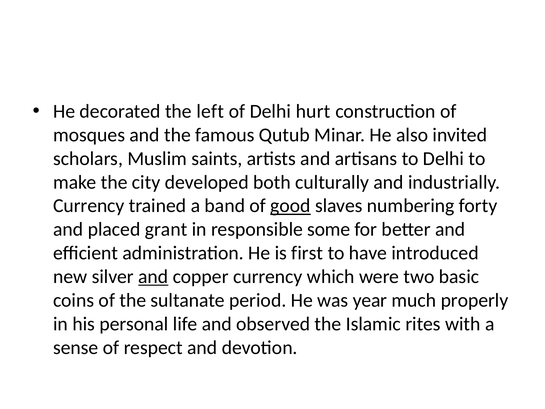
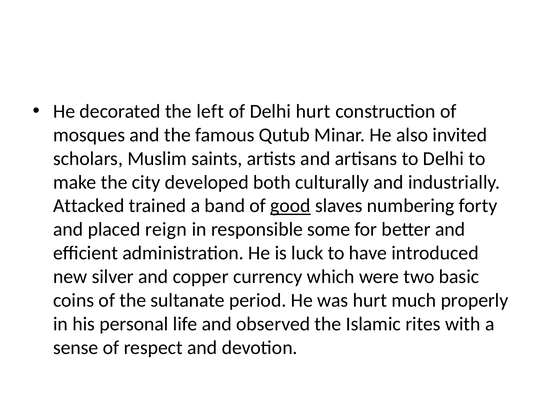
Currency at (89, 206): Currency -> Attacked
grant: grant -> reign
first: first -> luck
and at (153, 276) underline: present -> none
was year: year -> hurt
